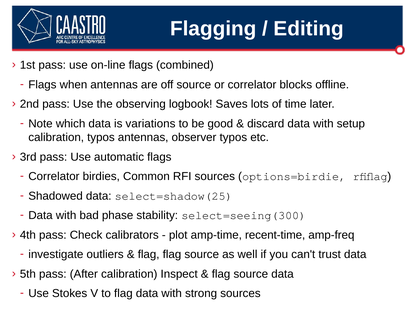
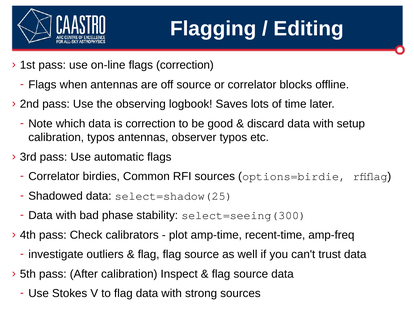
flags combined: combined -> correction
is variations: variations -> correction
